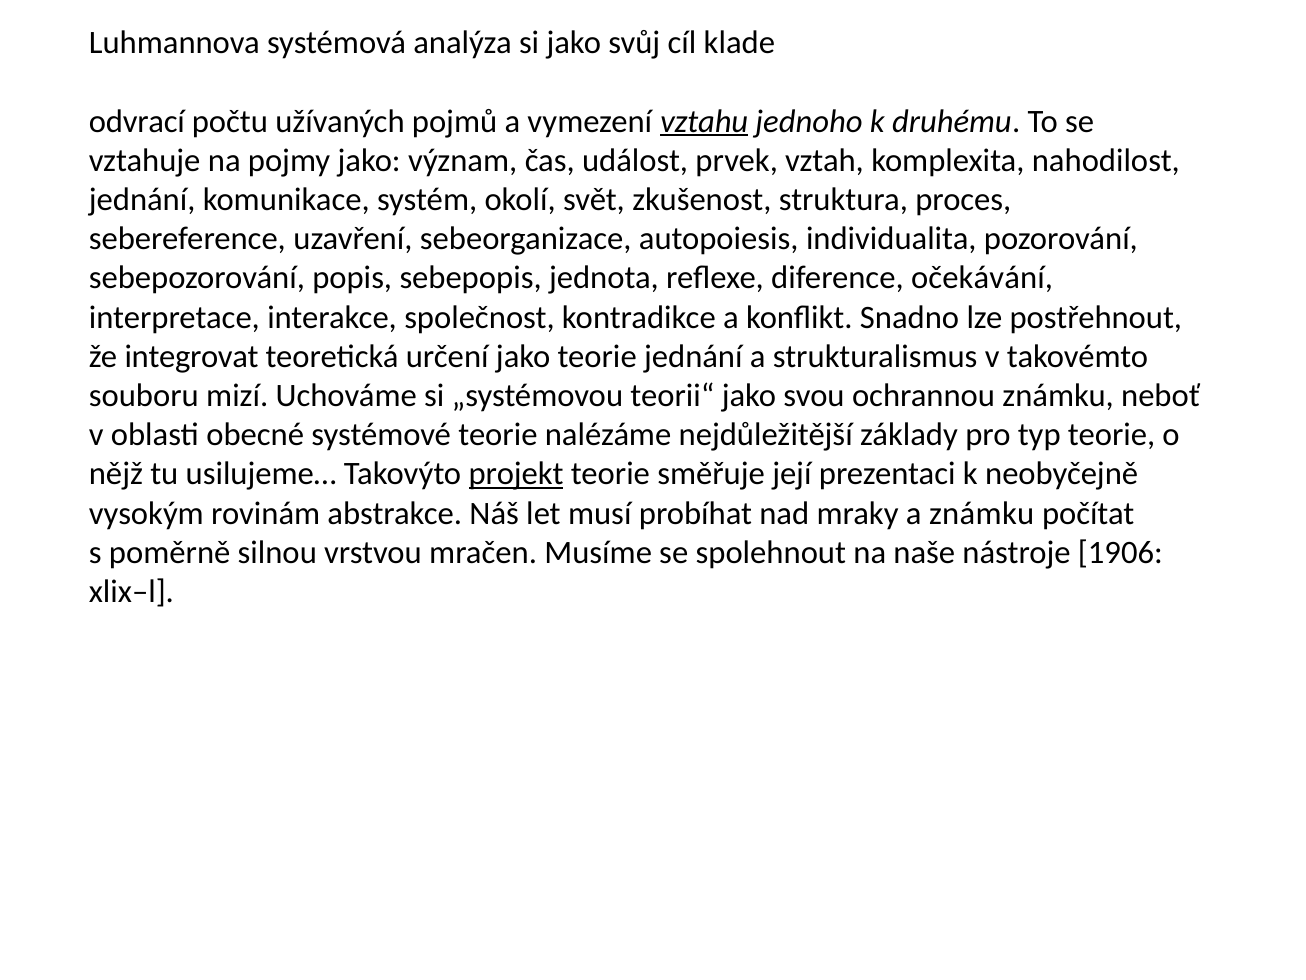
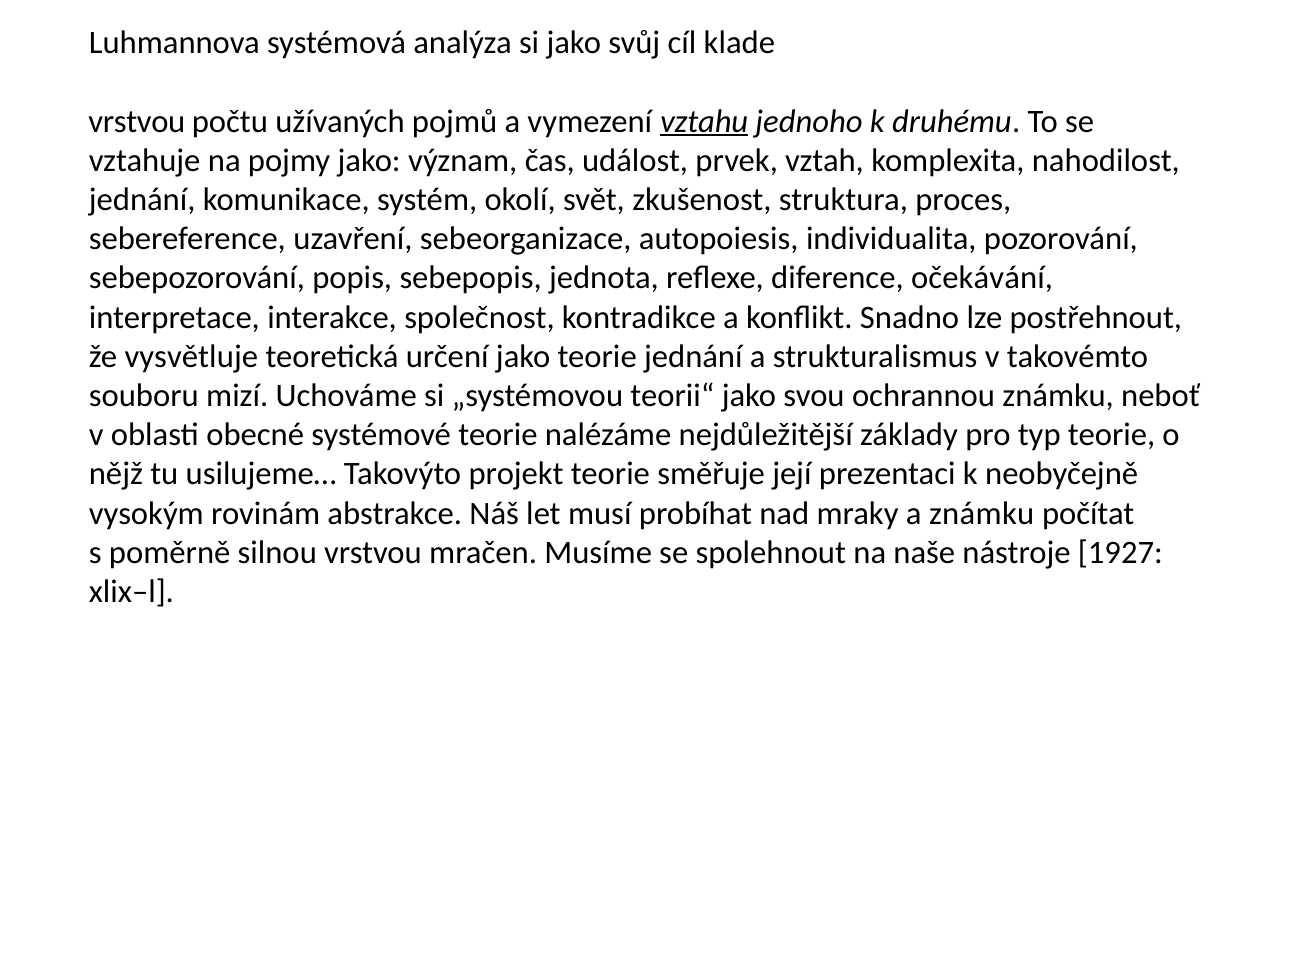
odvrací at (137, 121): odvrací -> vrstvou
integrovat: integrovat -> vysvětluje
projekt underline: present -> none
1906: 1906 -> 1927
